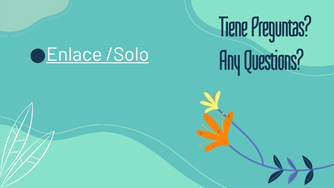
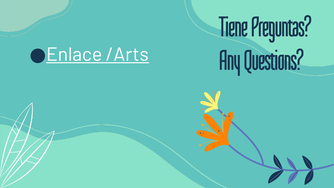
/Solo: /Solo -> /Arts
